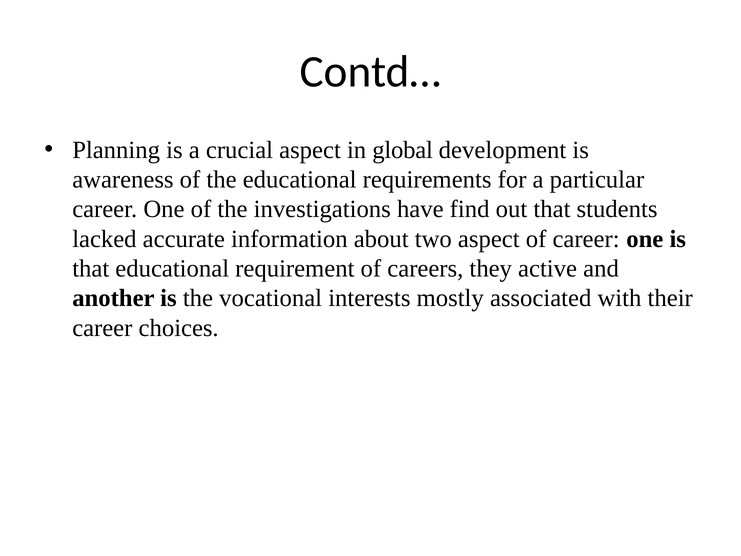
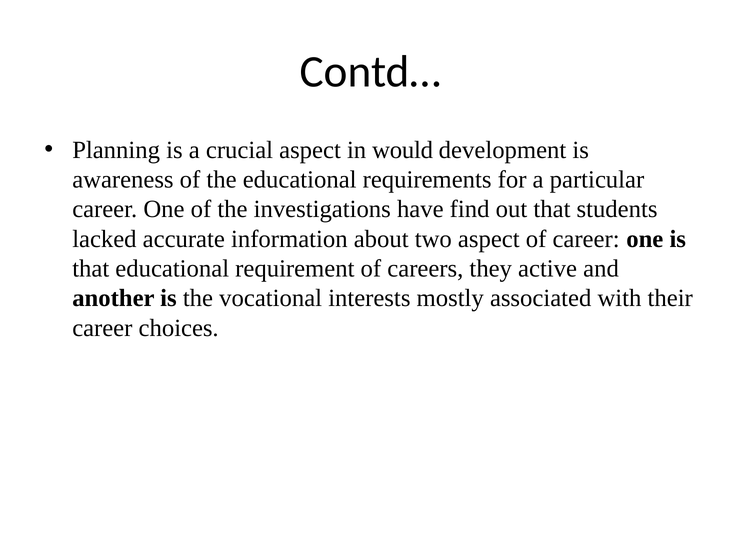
global: global -> would
